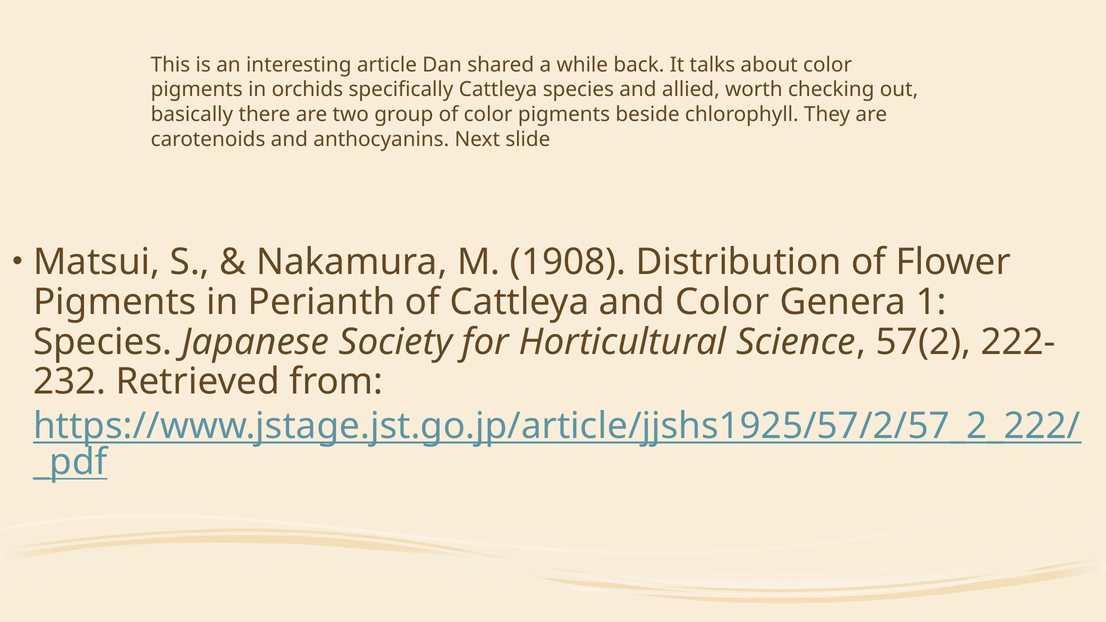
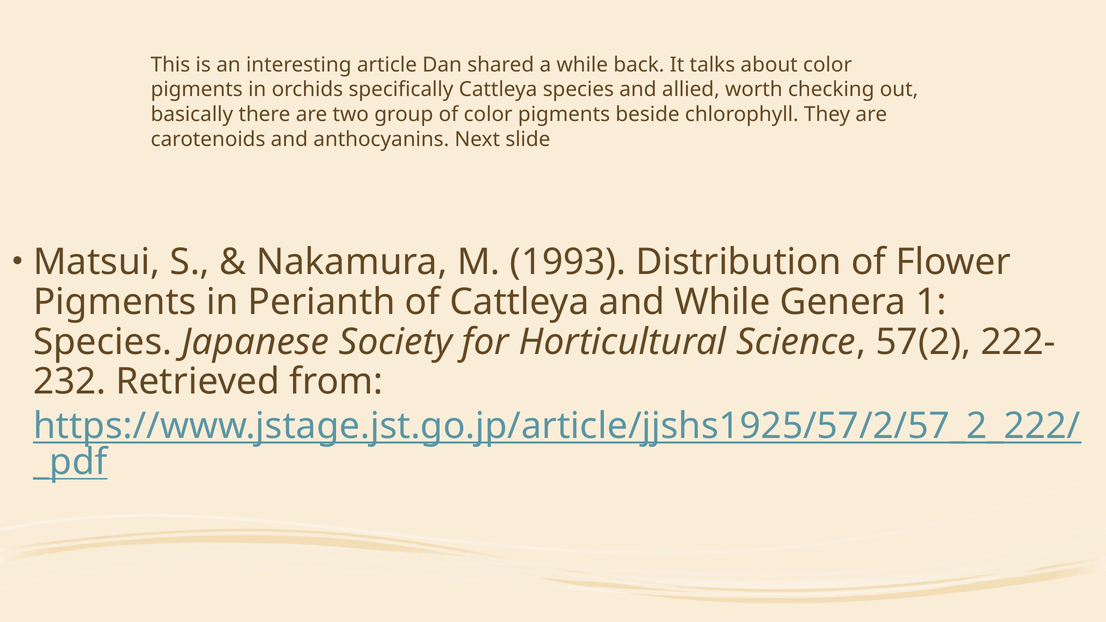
1908: 1908 -> 1993
and Color: Color -> While
